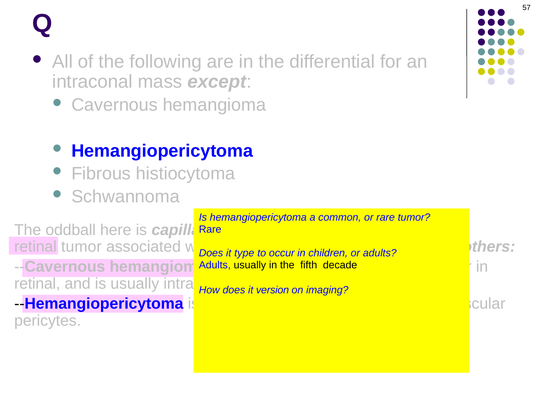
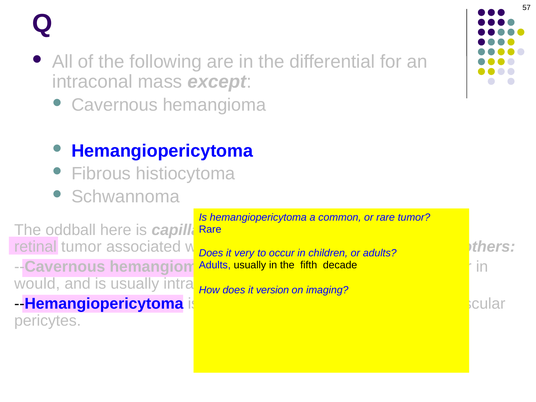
type: type -> very
retinal at (37, 284): retinal -> would
